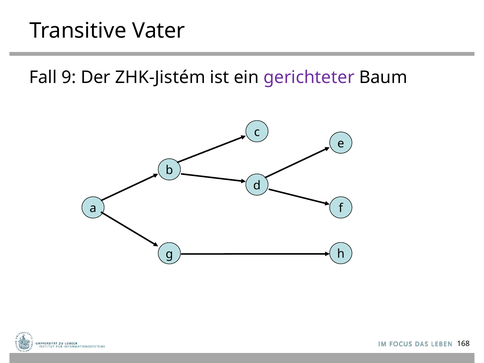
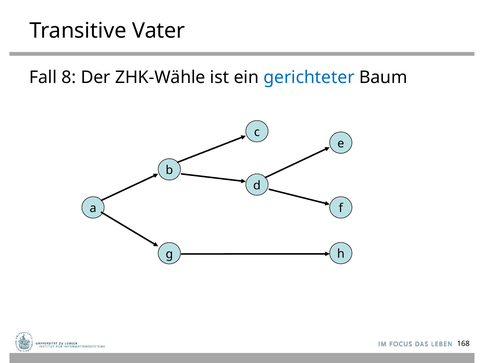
9: 9 -> 8
ZHK-Jistém: ZHK-Jistém -> ZHK-Wähle
gerichteter colour: purple -> blue
